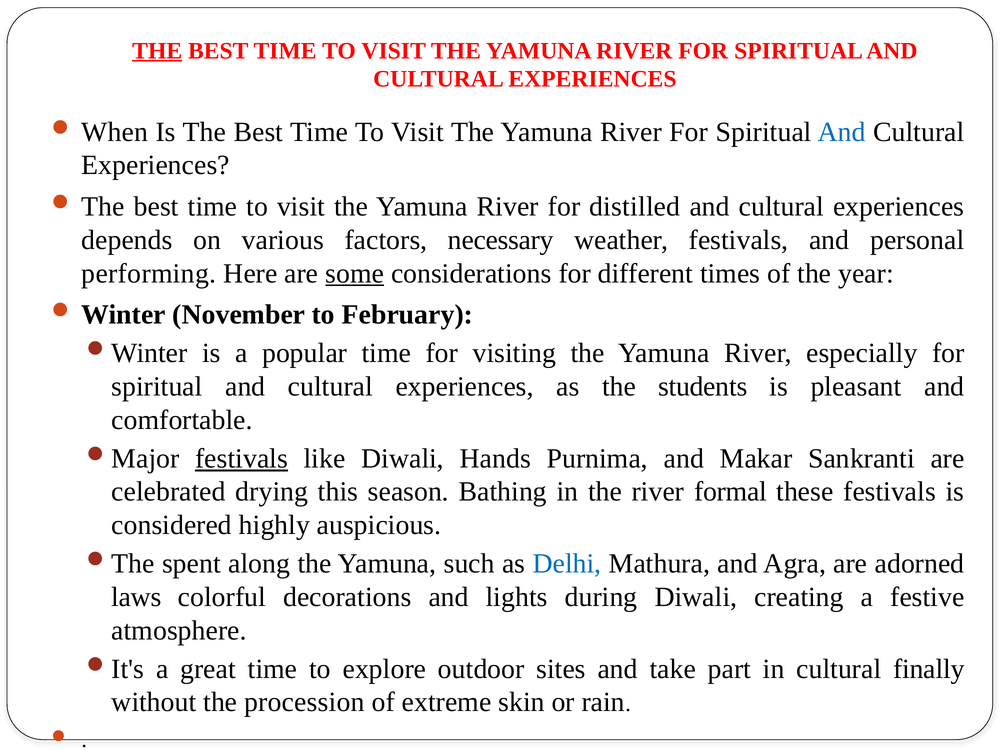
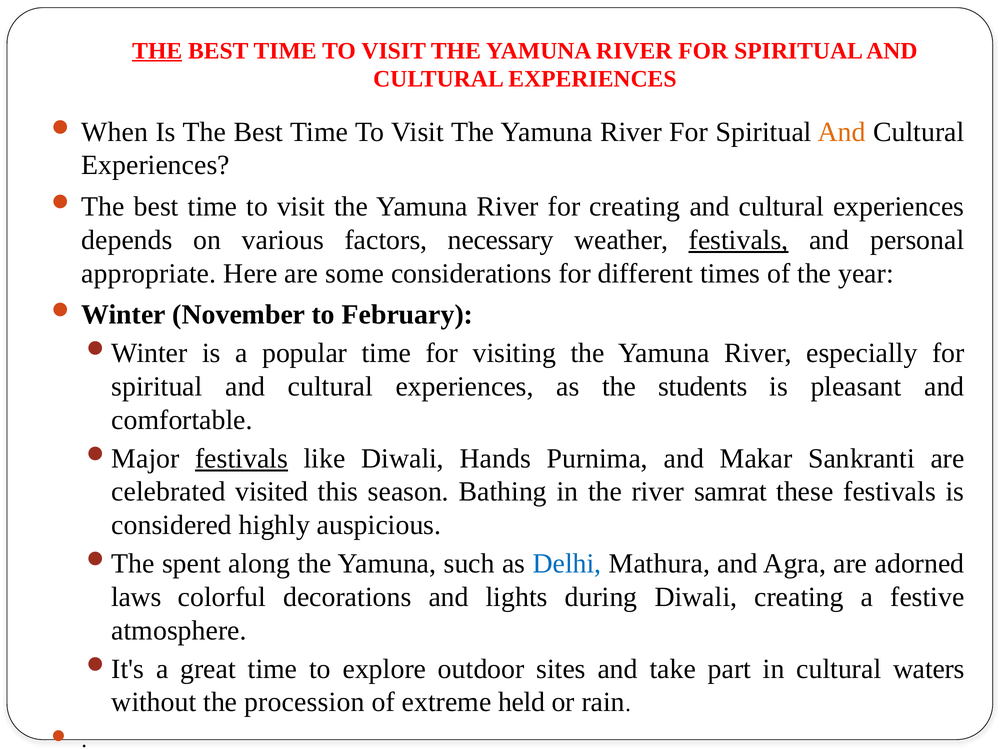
And at (842, 132) colour: blue -> orange
for distilled: distilled -> creating
festivals at (739, 240) underline: none -> present
performing: performing -> appropriate
some underline: present -> none
drying: drying -> visited
formal: formal -> samrat
finally: finally -> waters
skin: skin -> held
